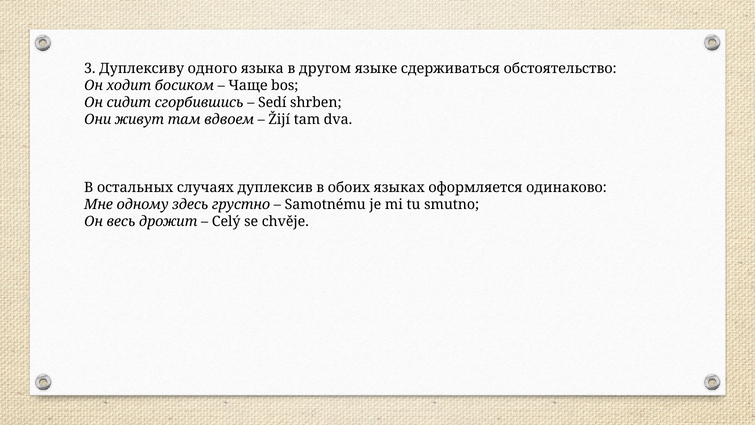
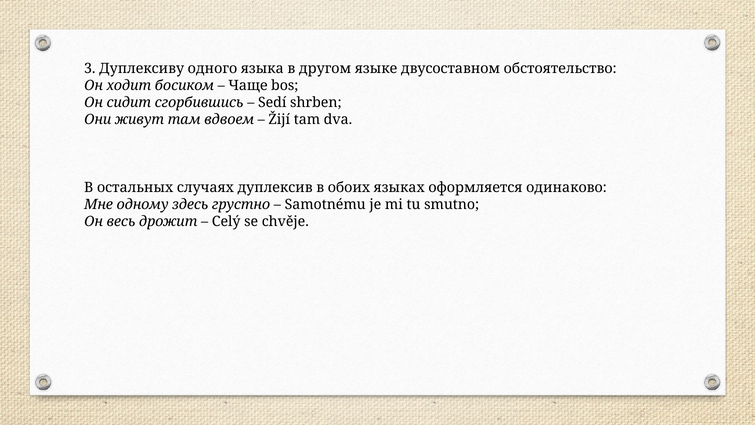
сдерживаться: сдерживаться -> двусоставном
